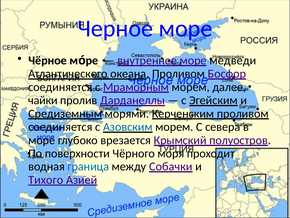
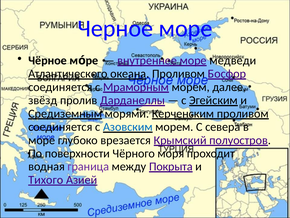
чайки: чайки -> звёзд
граница colour: blue -> purple
Собачки: Собачки -> Покрыта
